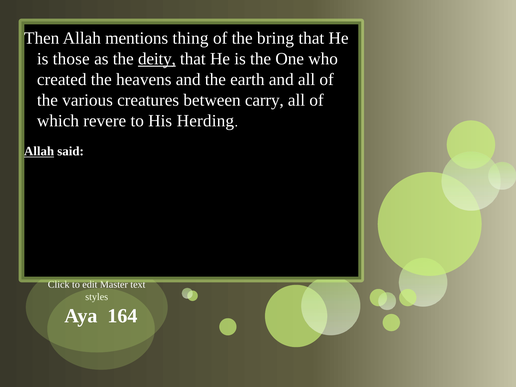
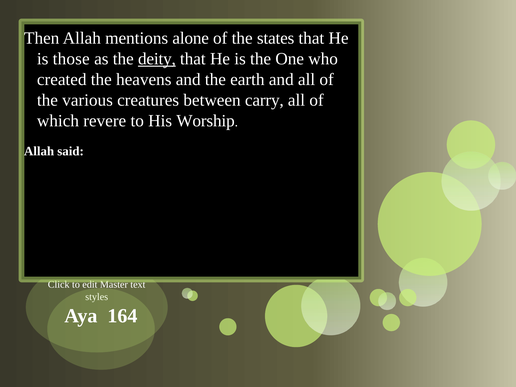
thing: thing -> alone
bring: bring -> states
Herding: Herding -> Worship
Allah at (39, 151) underline: present -> none
